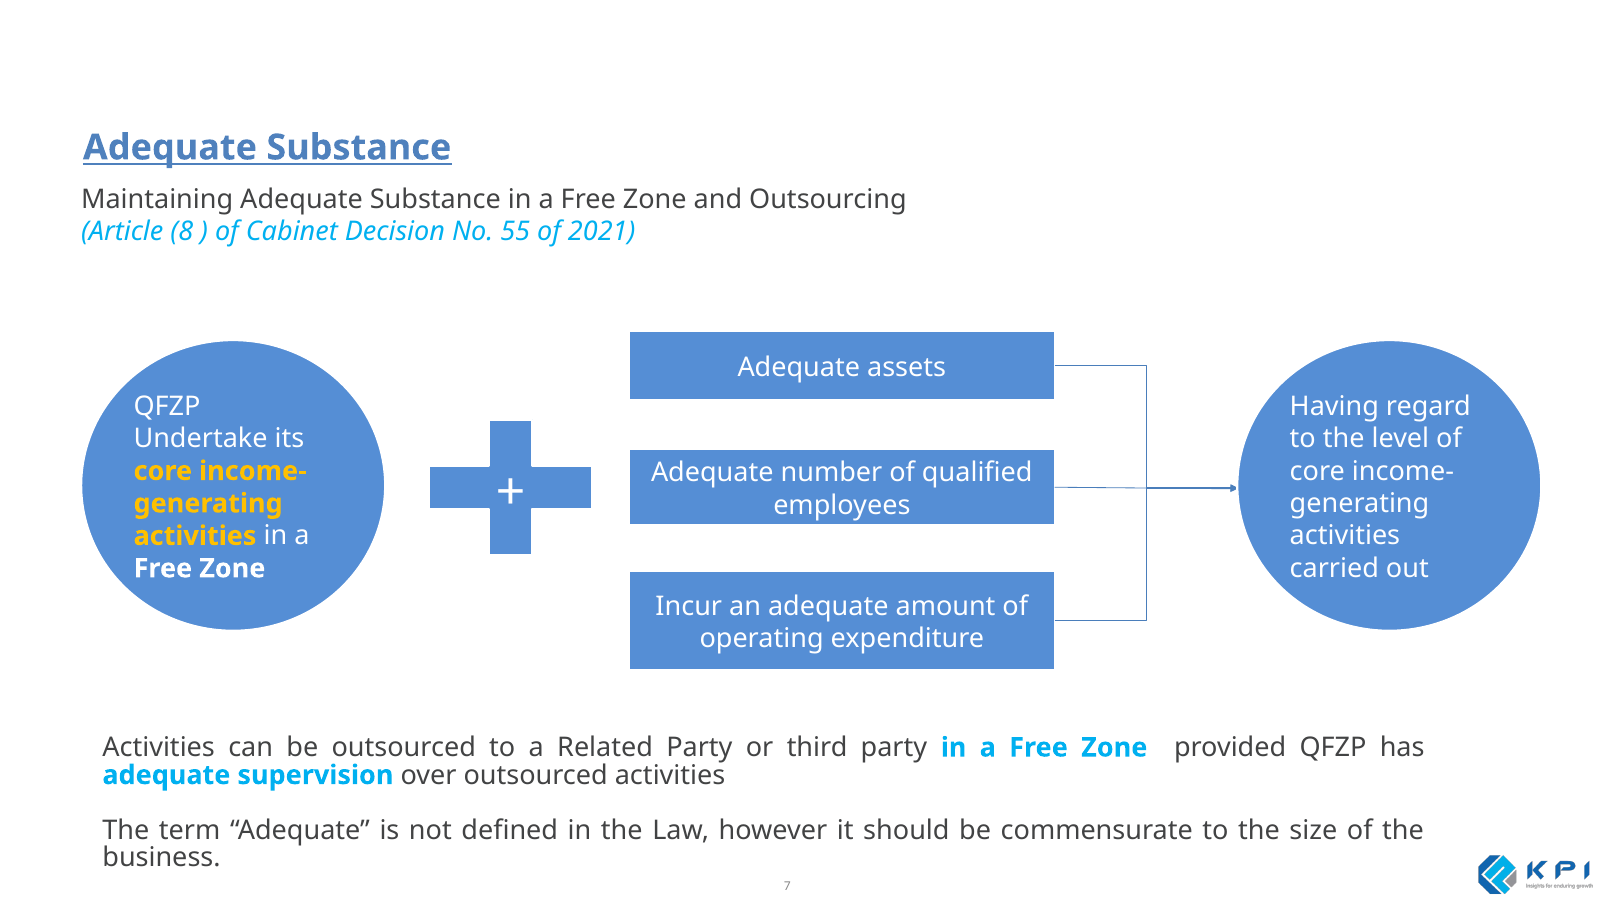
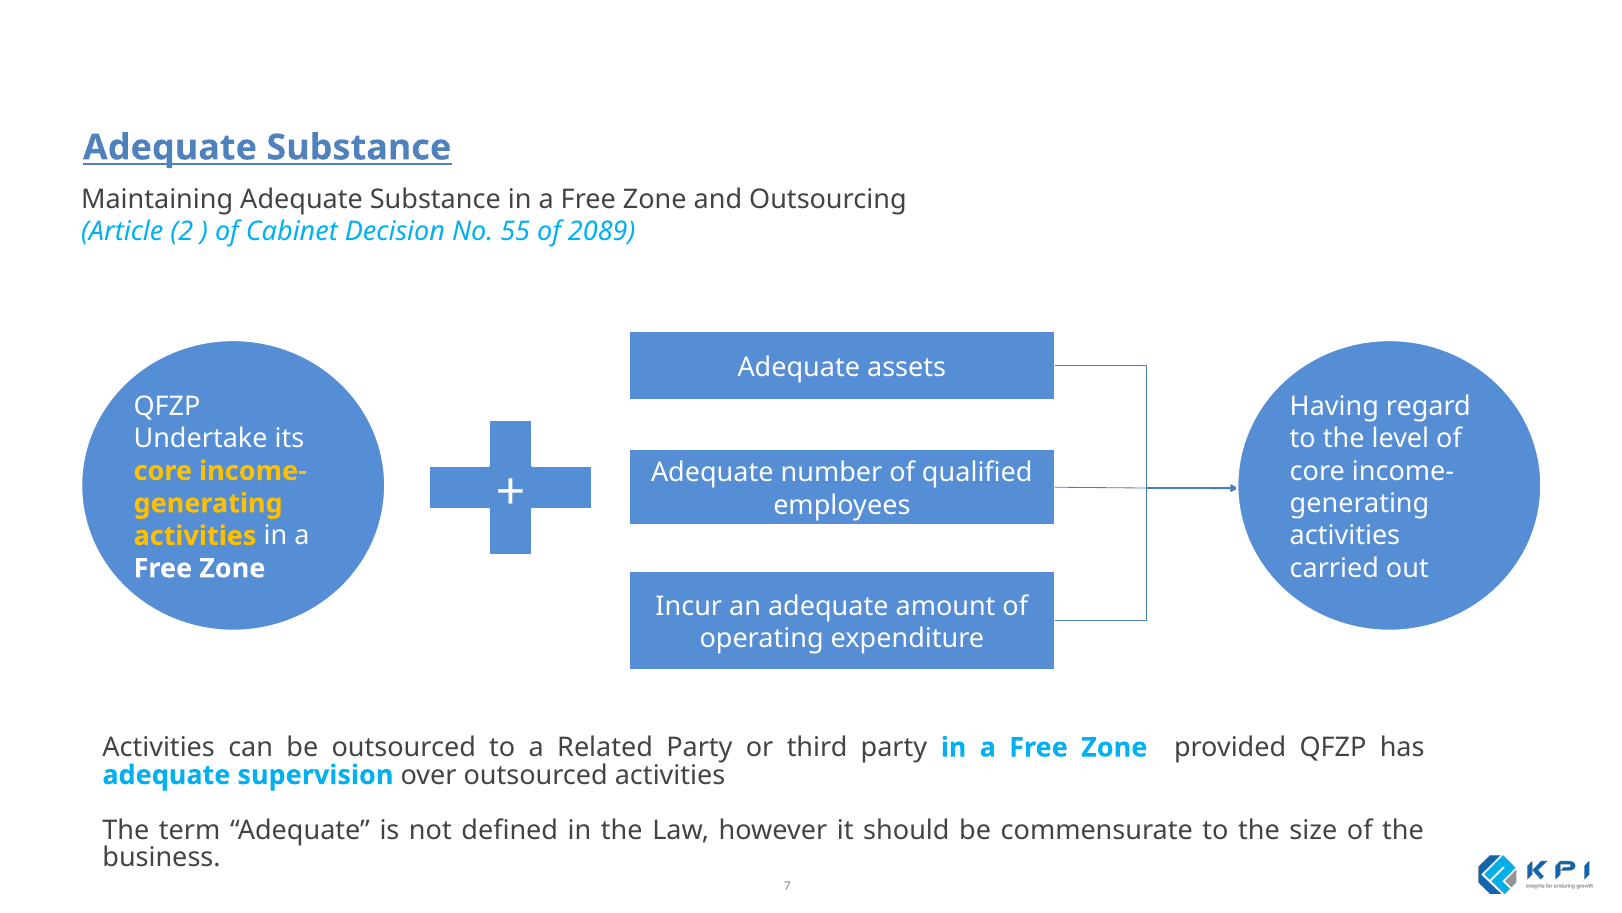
8: 8 -> 2
2021: 2021 -> 2089
